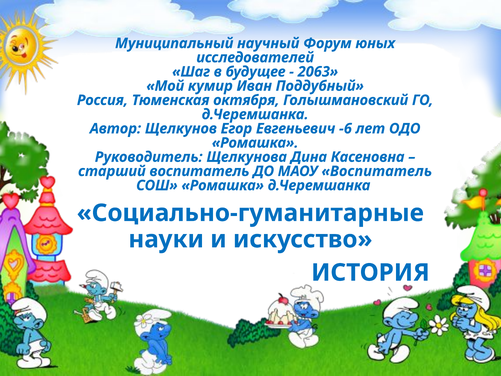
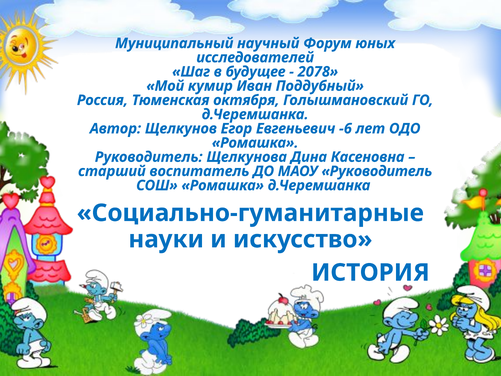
2063: 2063 -> 2078
МАОУ Воспитатель: Воспитатель -> Руководитель
